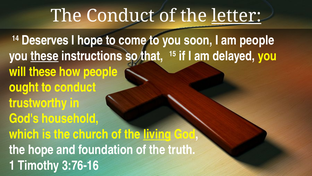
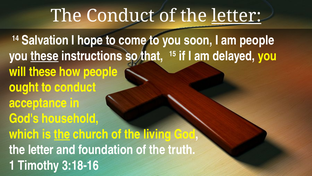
Deserves: Deserves -> Salvation
trustworthy: trustworthy -> acceptance
the at (62, 134) underline: none -> present
living underline: present -> none
hope at (41, 149): hope -> letter
3:76-16: 3:76-16 -> 3:18-16
